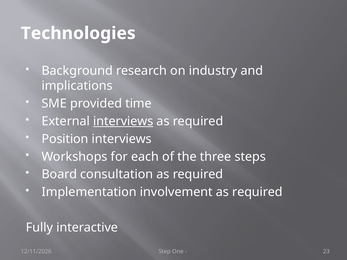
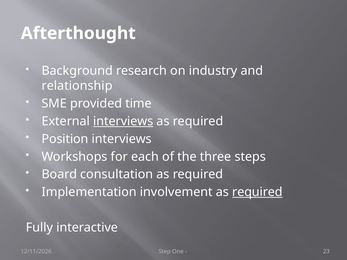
Technologies: Technologies -> Afterthought
implications: implications -> relationship
required at (257, 192) underline: none -> present
